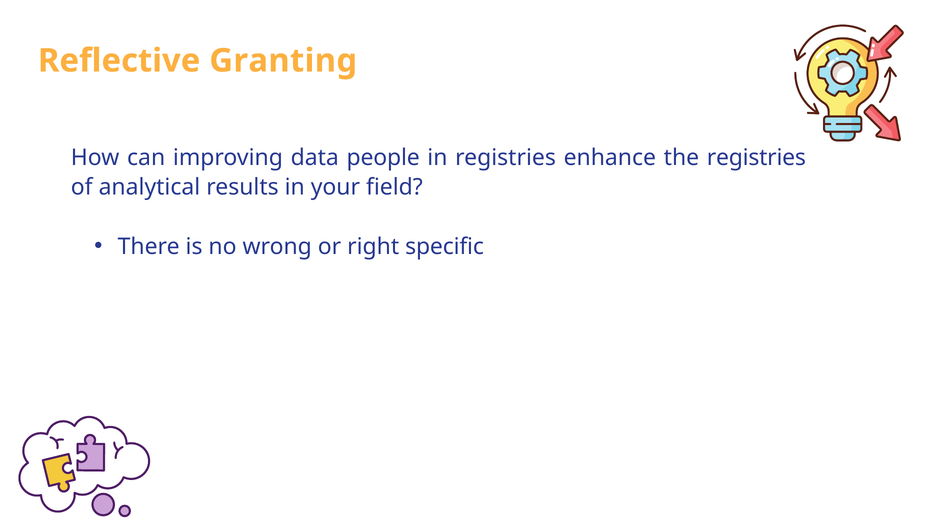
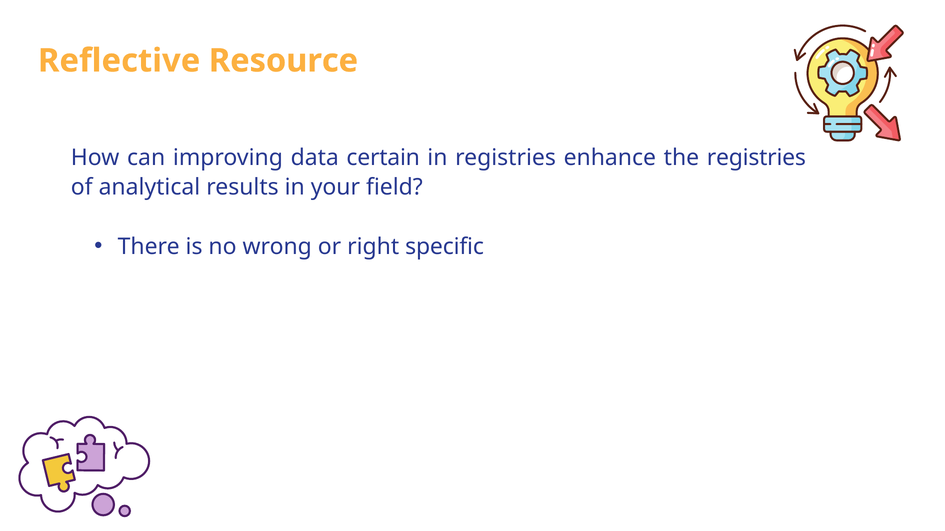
Granting: Granting -> Resource
people: people -> certain
